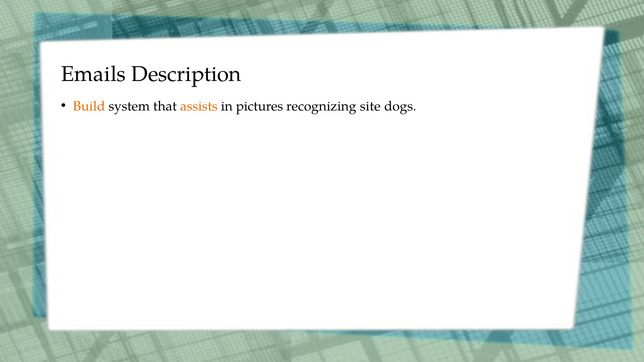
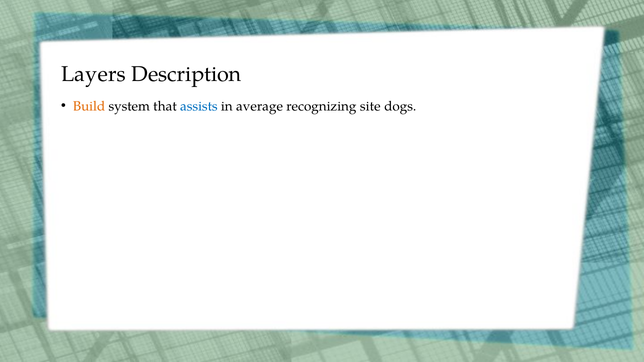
Emails: Emails -> Layers
assists colour: orange -> blue
pictures: pictures -> average
